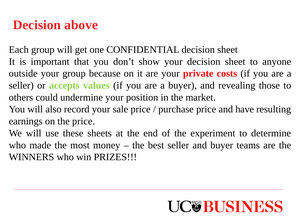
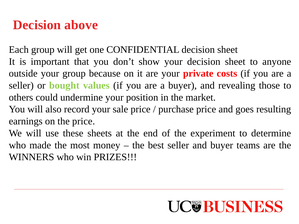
accepts: accepts -> bought
have: have -> goes
